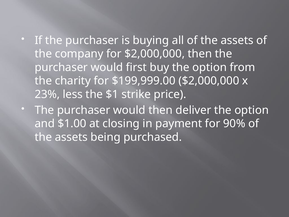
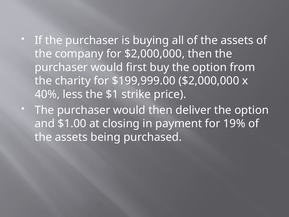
23%: 23% -> 40%
90%: 90% -> 19%
